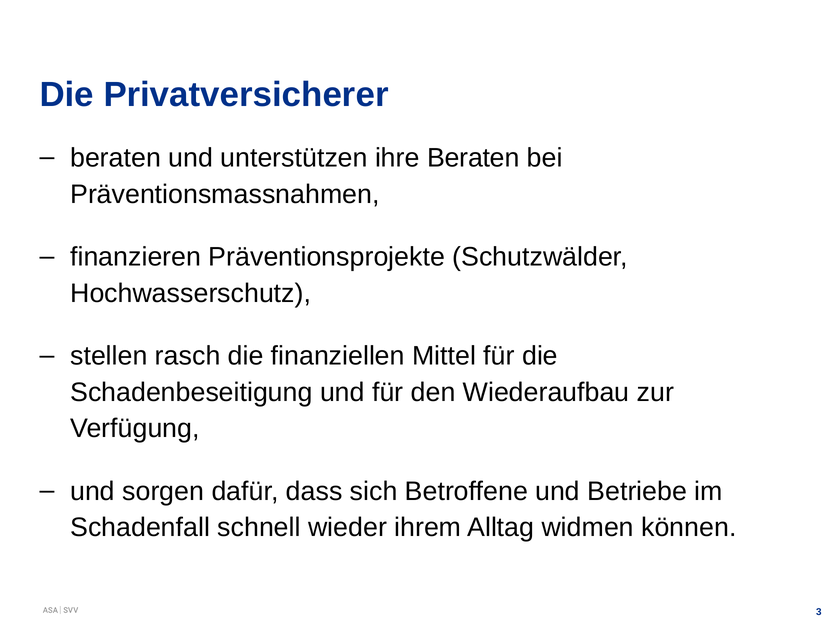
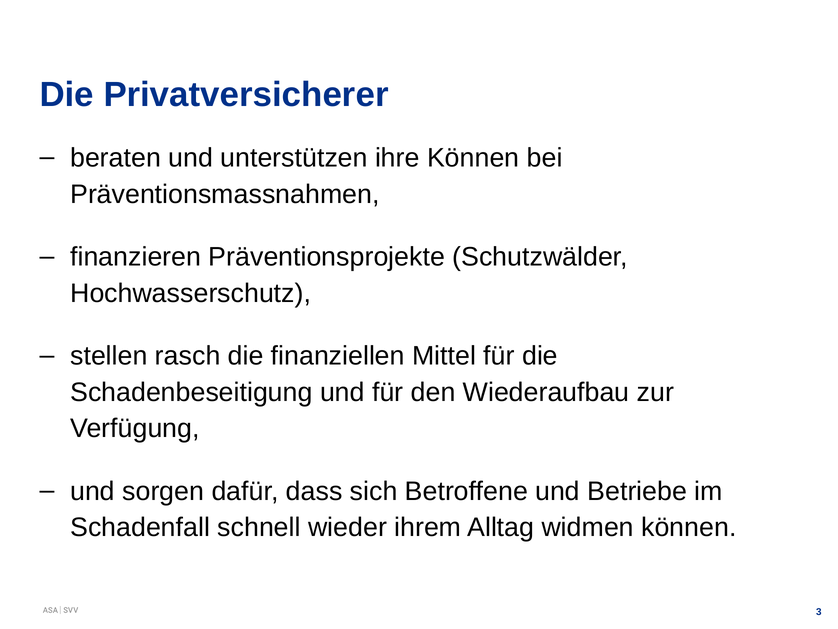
ihre Beraten: Beraten -> Können
